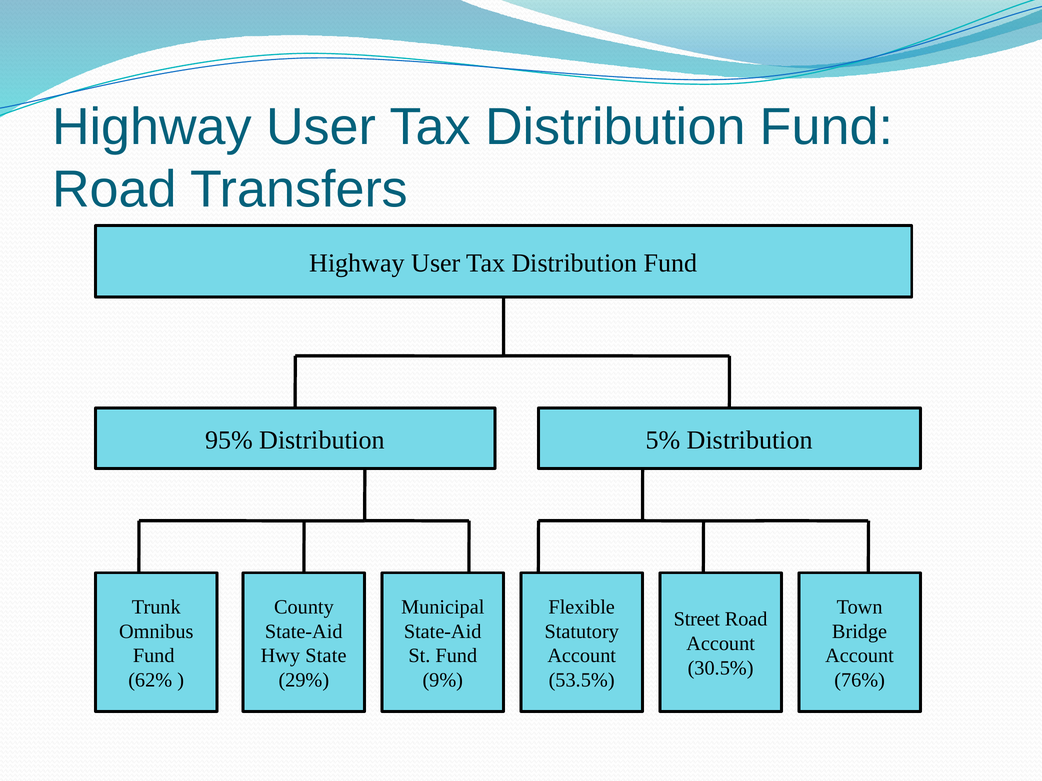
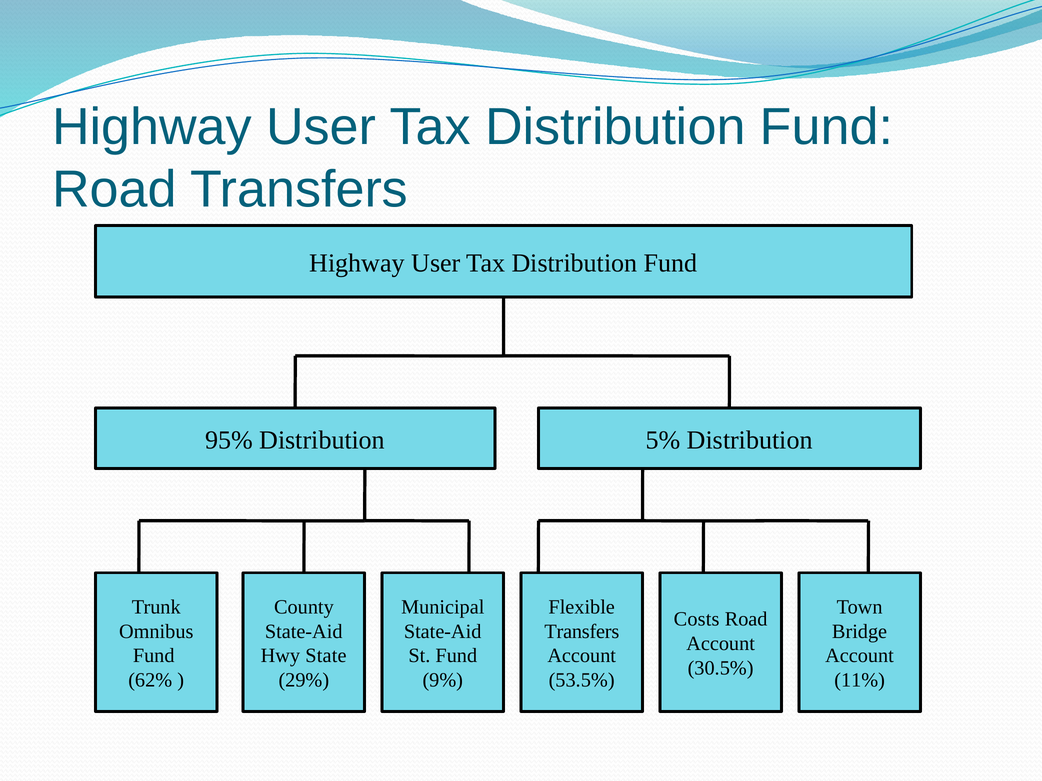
Street: Street -> Costs
Statutory at (582, 632): Statutory -> Transfers
76%: 76% -> 11%
